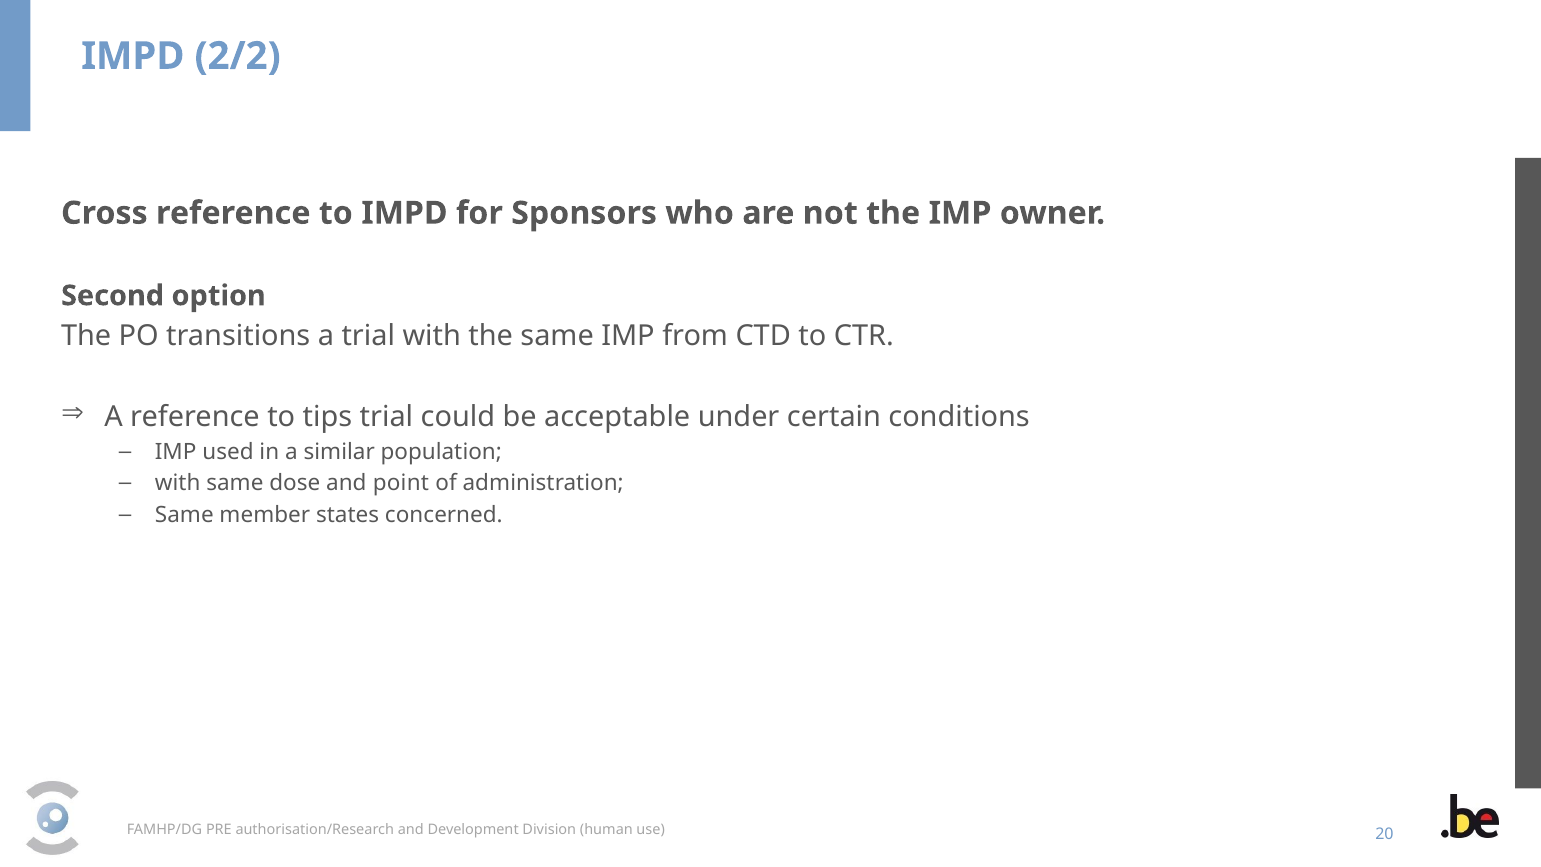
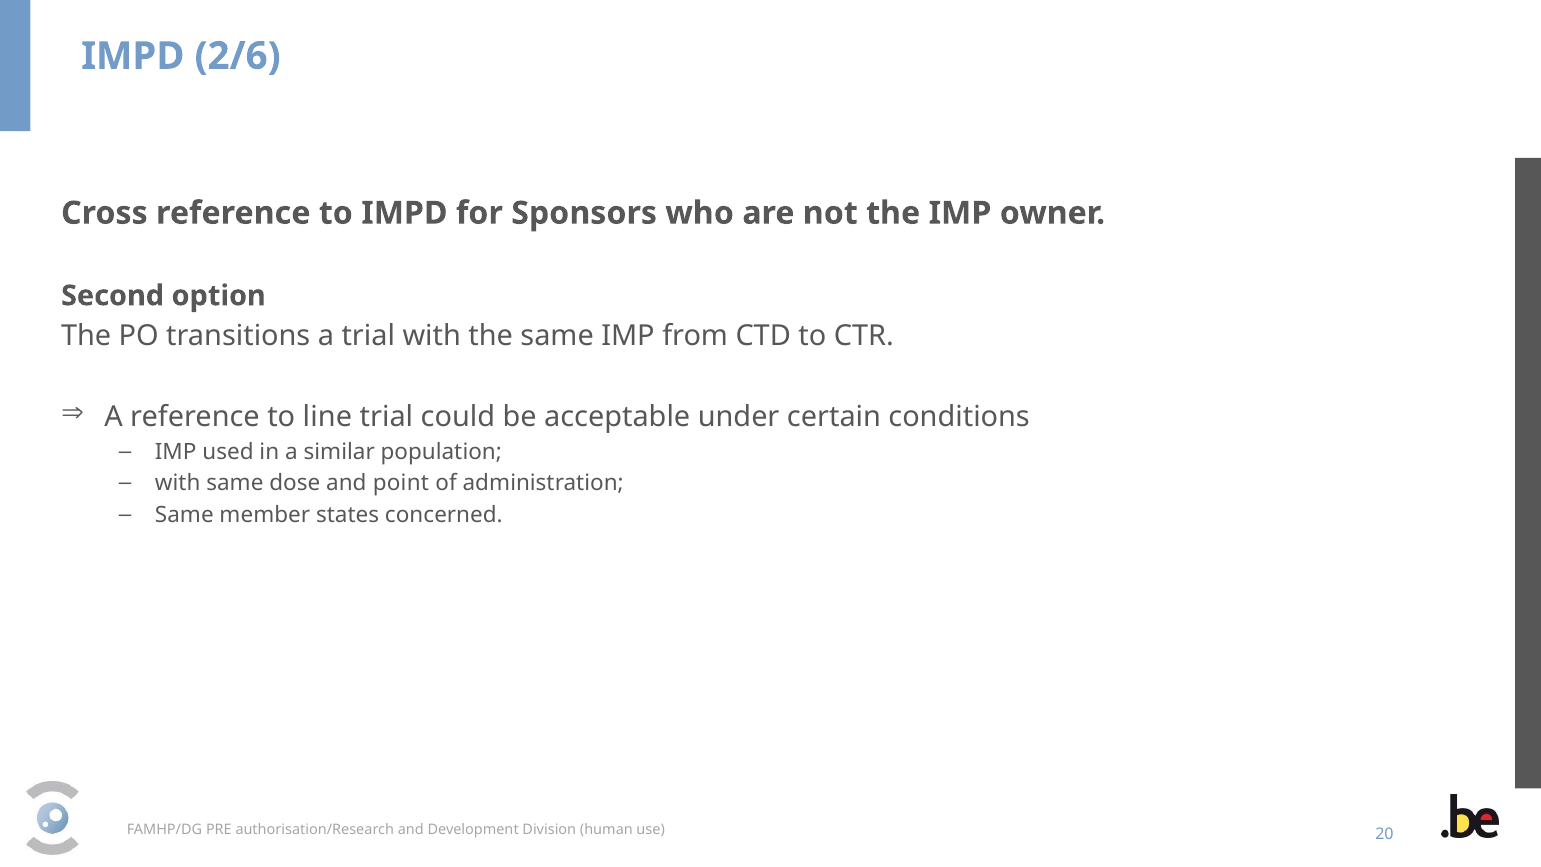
2/2: 2/2 -> 2/6
tips: tips -> line
